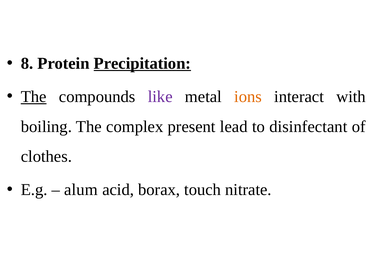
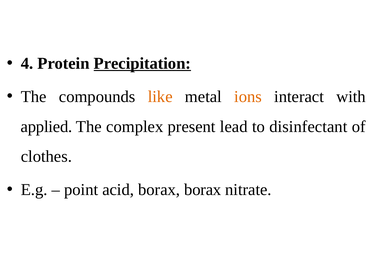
8: 8 -> 4
The at (34, 97) underline: present -> none
like colour: purple -> orange
boiling: boiling -> applied
alum: alum -> point
borax touch: touch -> borax
